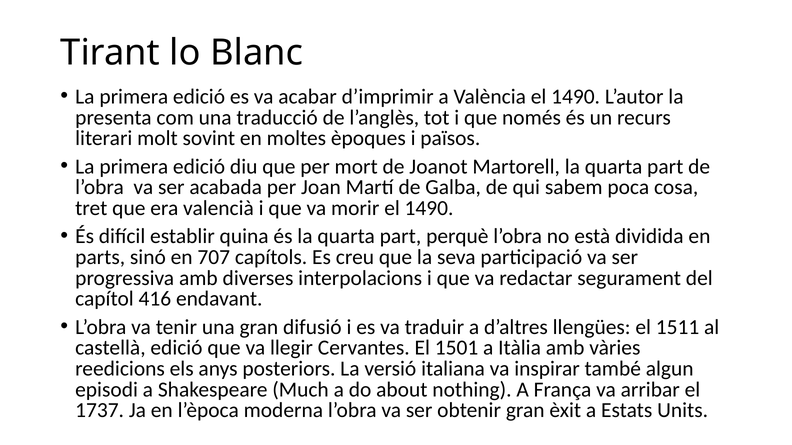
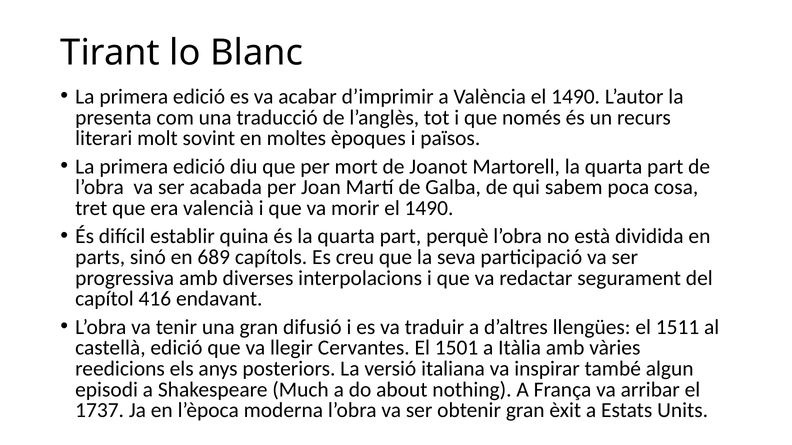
707: 707 -> 689
